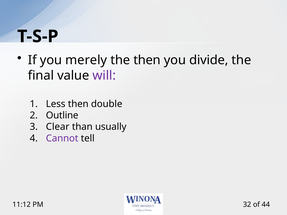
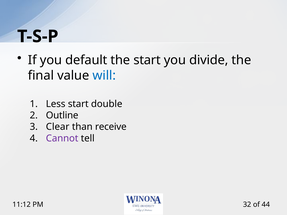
merely: merely -> default
the then: then -> start
will colour: purple -> blue
Less then: then -> start
usually: usually -> receive
